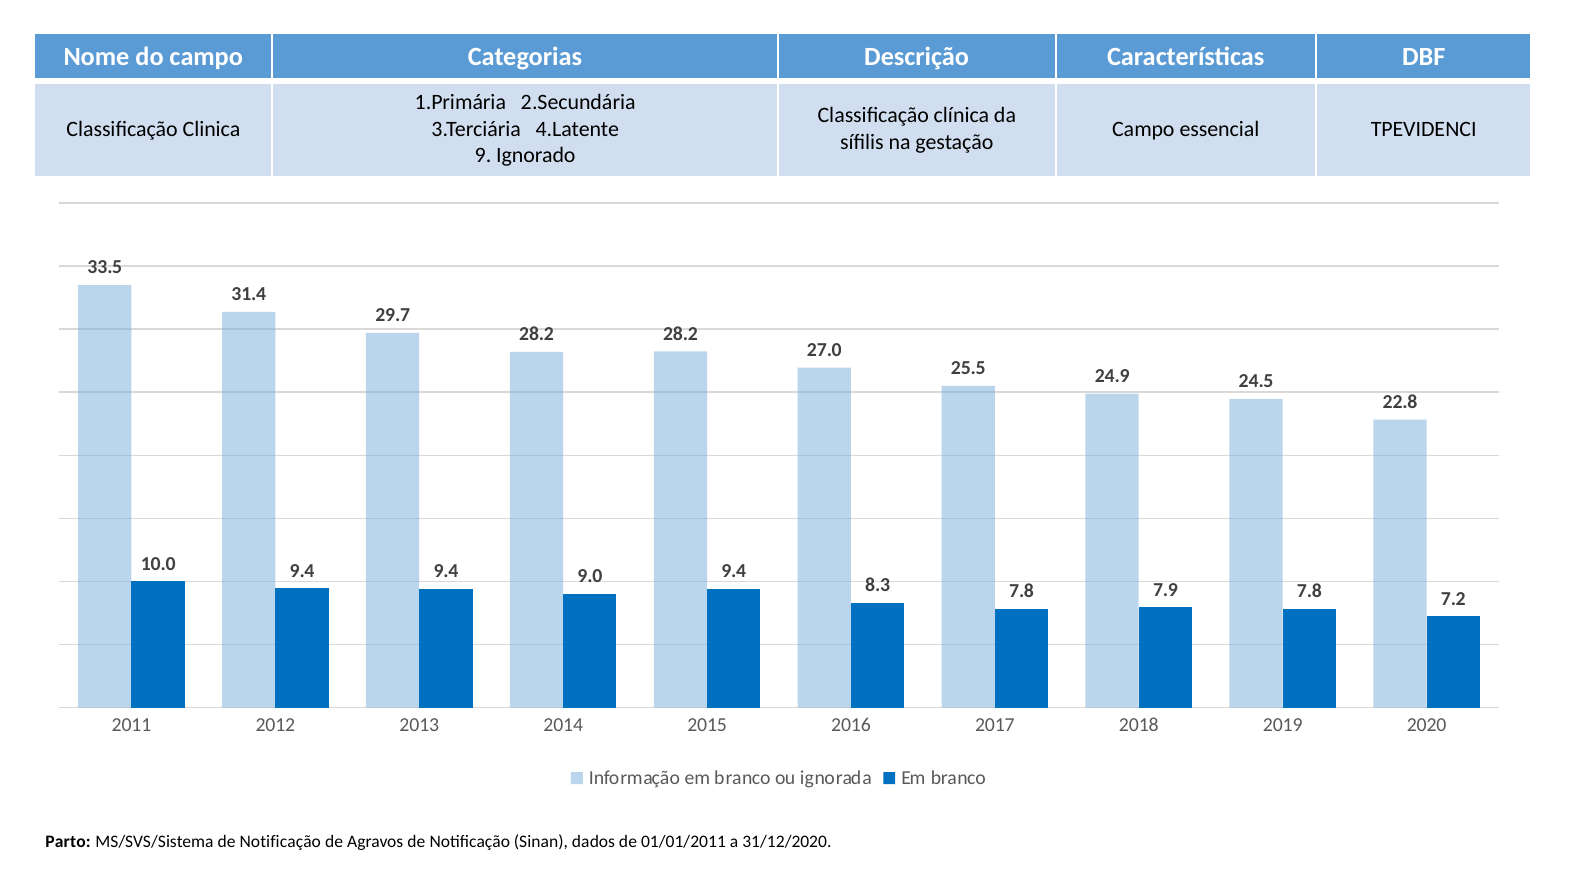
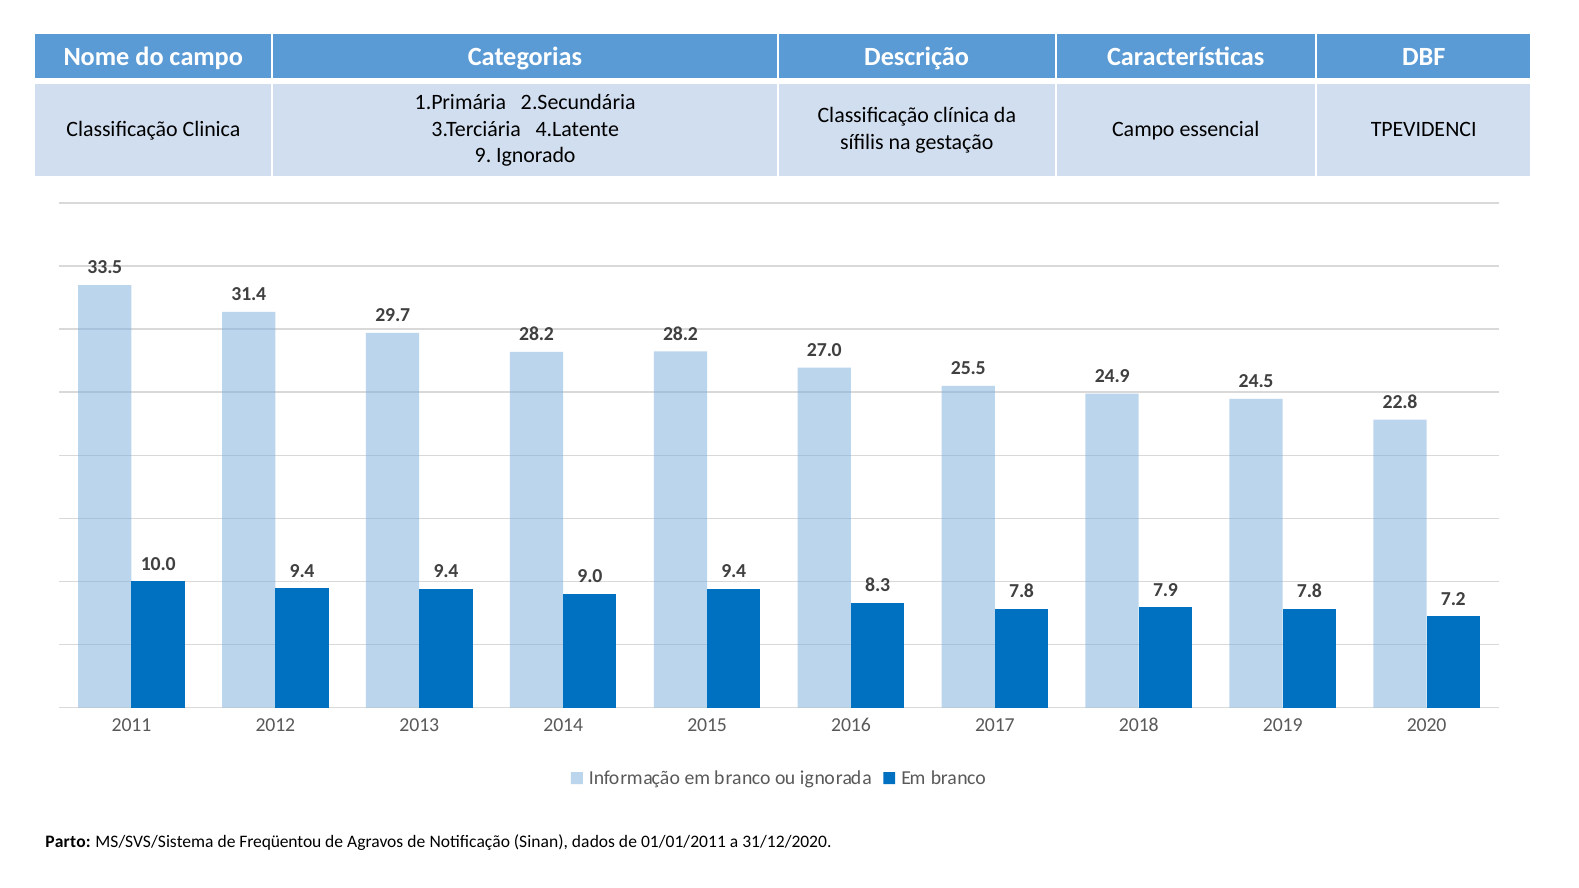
MS/SVS/Sistema de Notificação: Notificação -> Freqüentou
